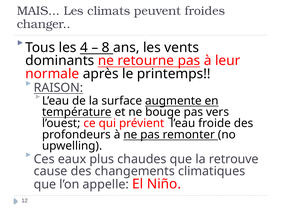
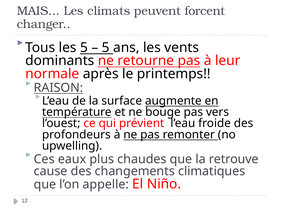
froides: froides -> forcent
les 4: 4 -> 5
8 at (106, 47): 8 -> 5
